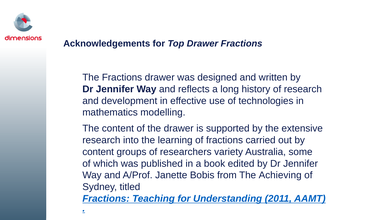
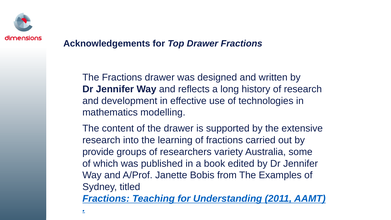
content at (98, 152): content -> provide
Achieving: Achieving -> Examples
